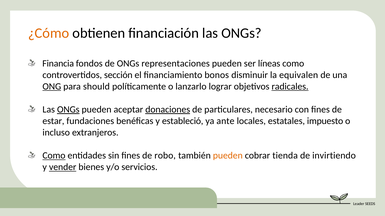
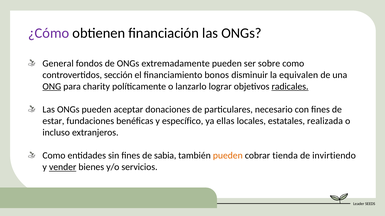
¿Cómo colour: orange -> purple
Financia: Financia -> General
representaciones: representaciones -> extremadamente
líneas: líneas -> sobre
should: should -> charity
ONGs at (68, 110) underline: present -> none
donaciones underline: present -> none
estableció: estableció -> específico
ante: ante -> ellas
impuesto: impuesto -> realizada
Como at (54, 156) underline: present -> none
robo: robo -> sabia
